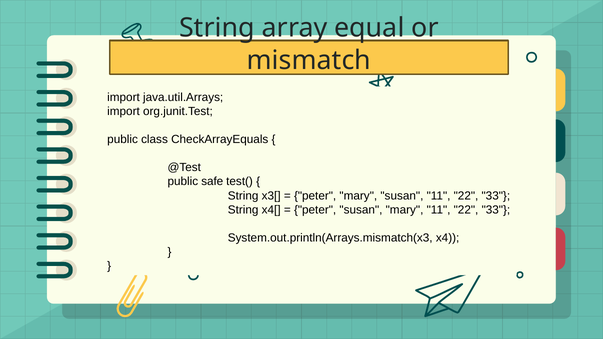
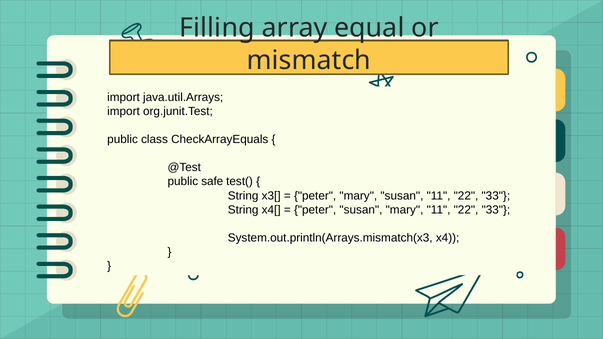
String at (217, 28): String -> Filling
